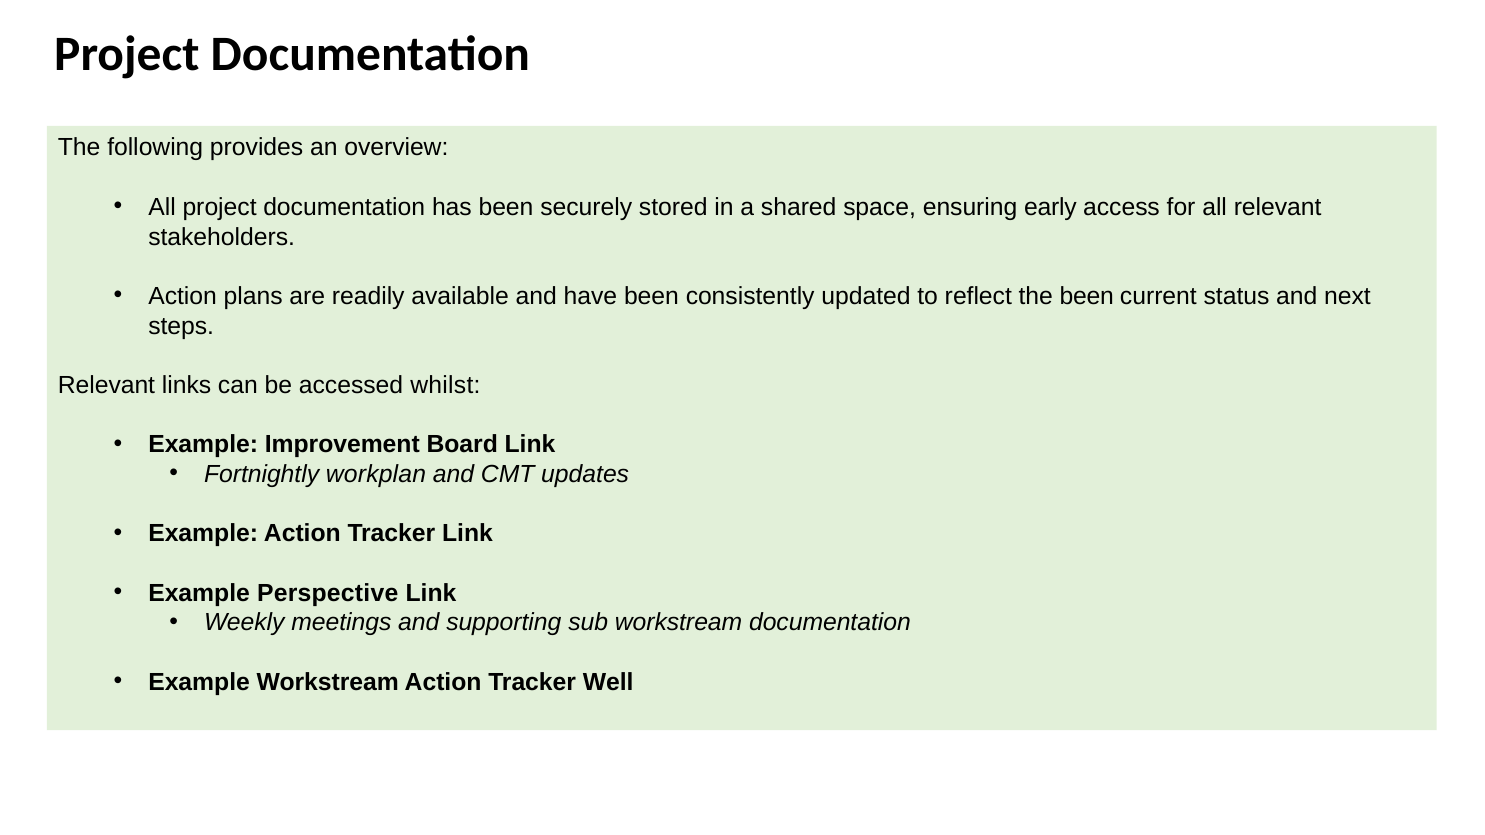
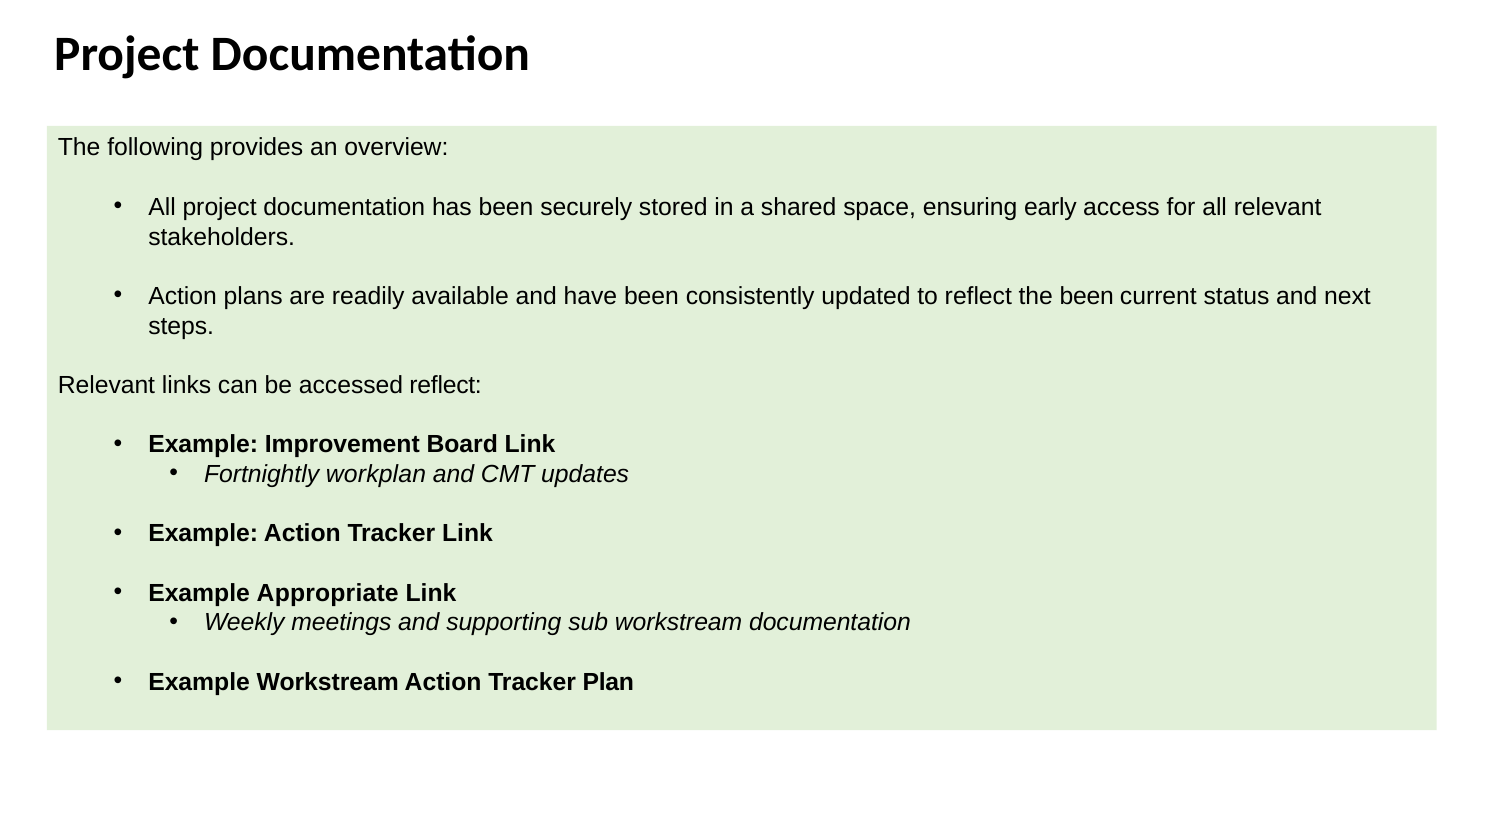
accessed whilst: whilst -> reflect
Perspective: Perspective -> Appropriate
Well: Well -> Plan
